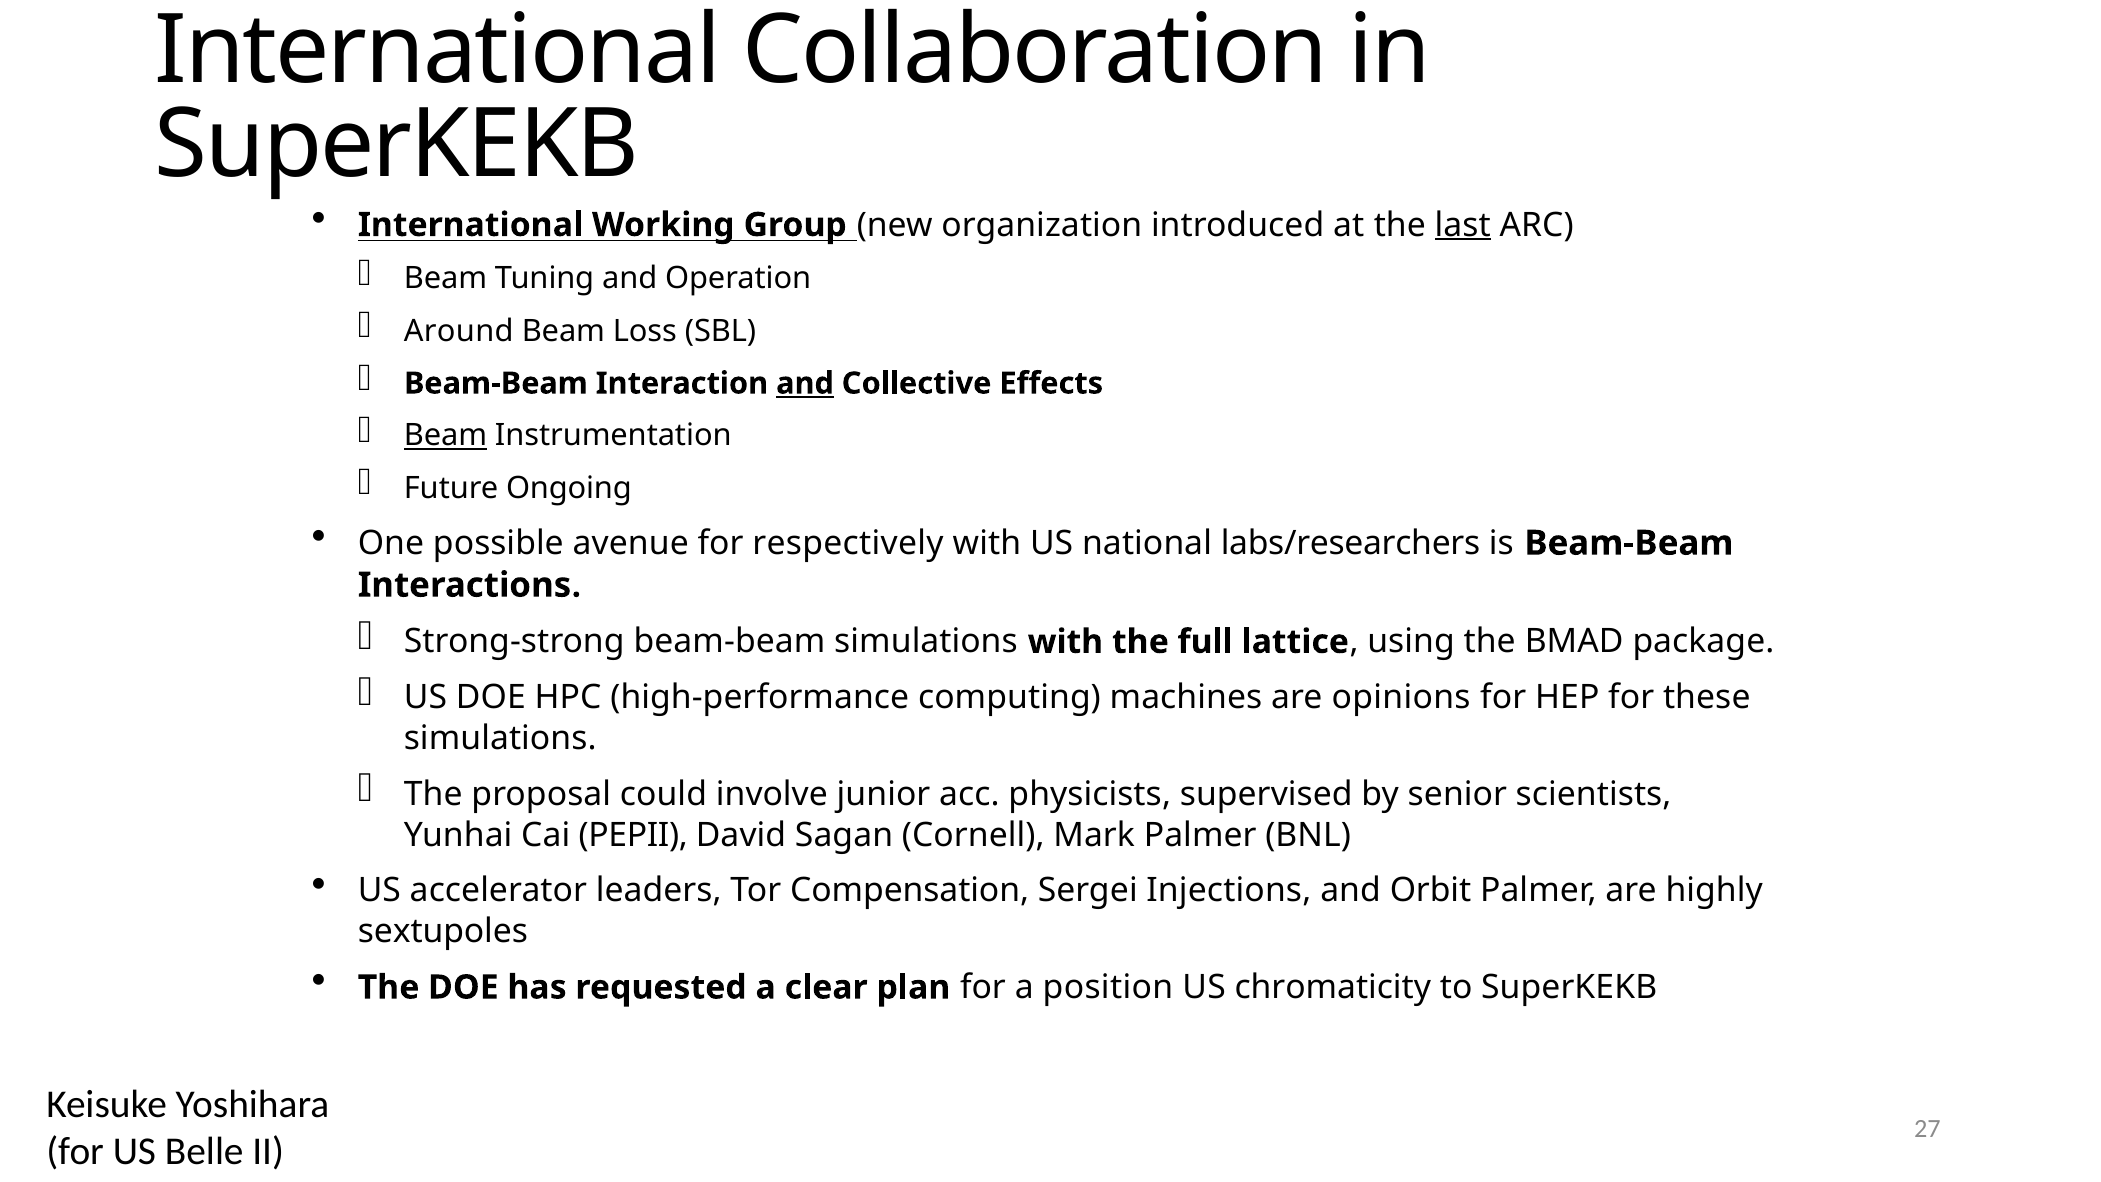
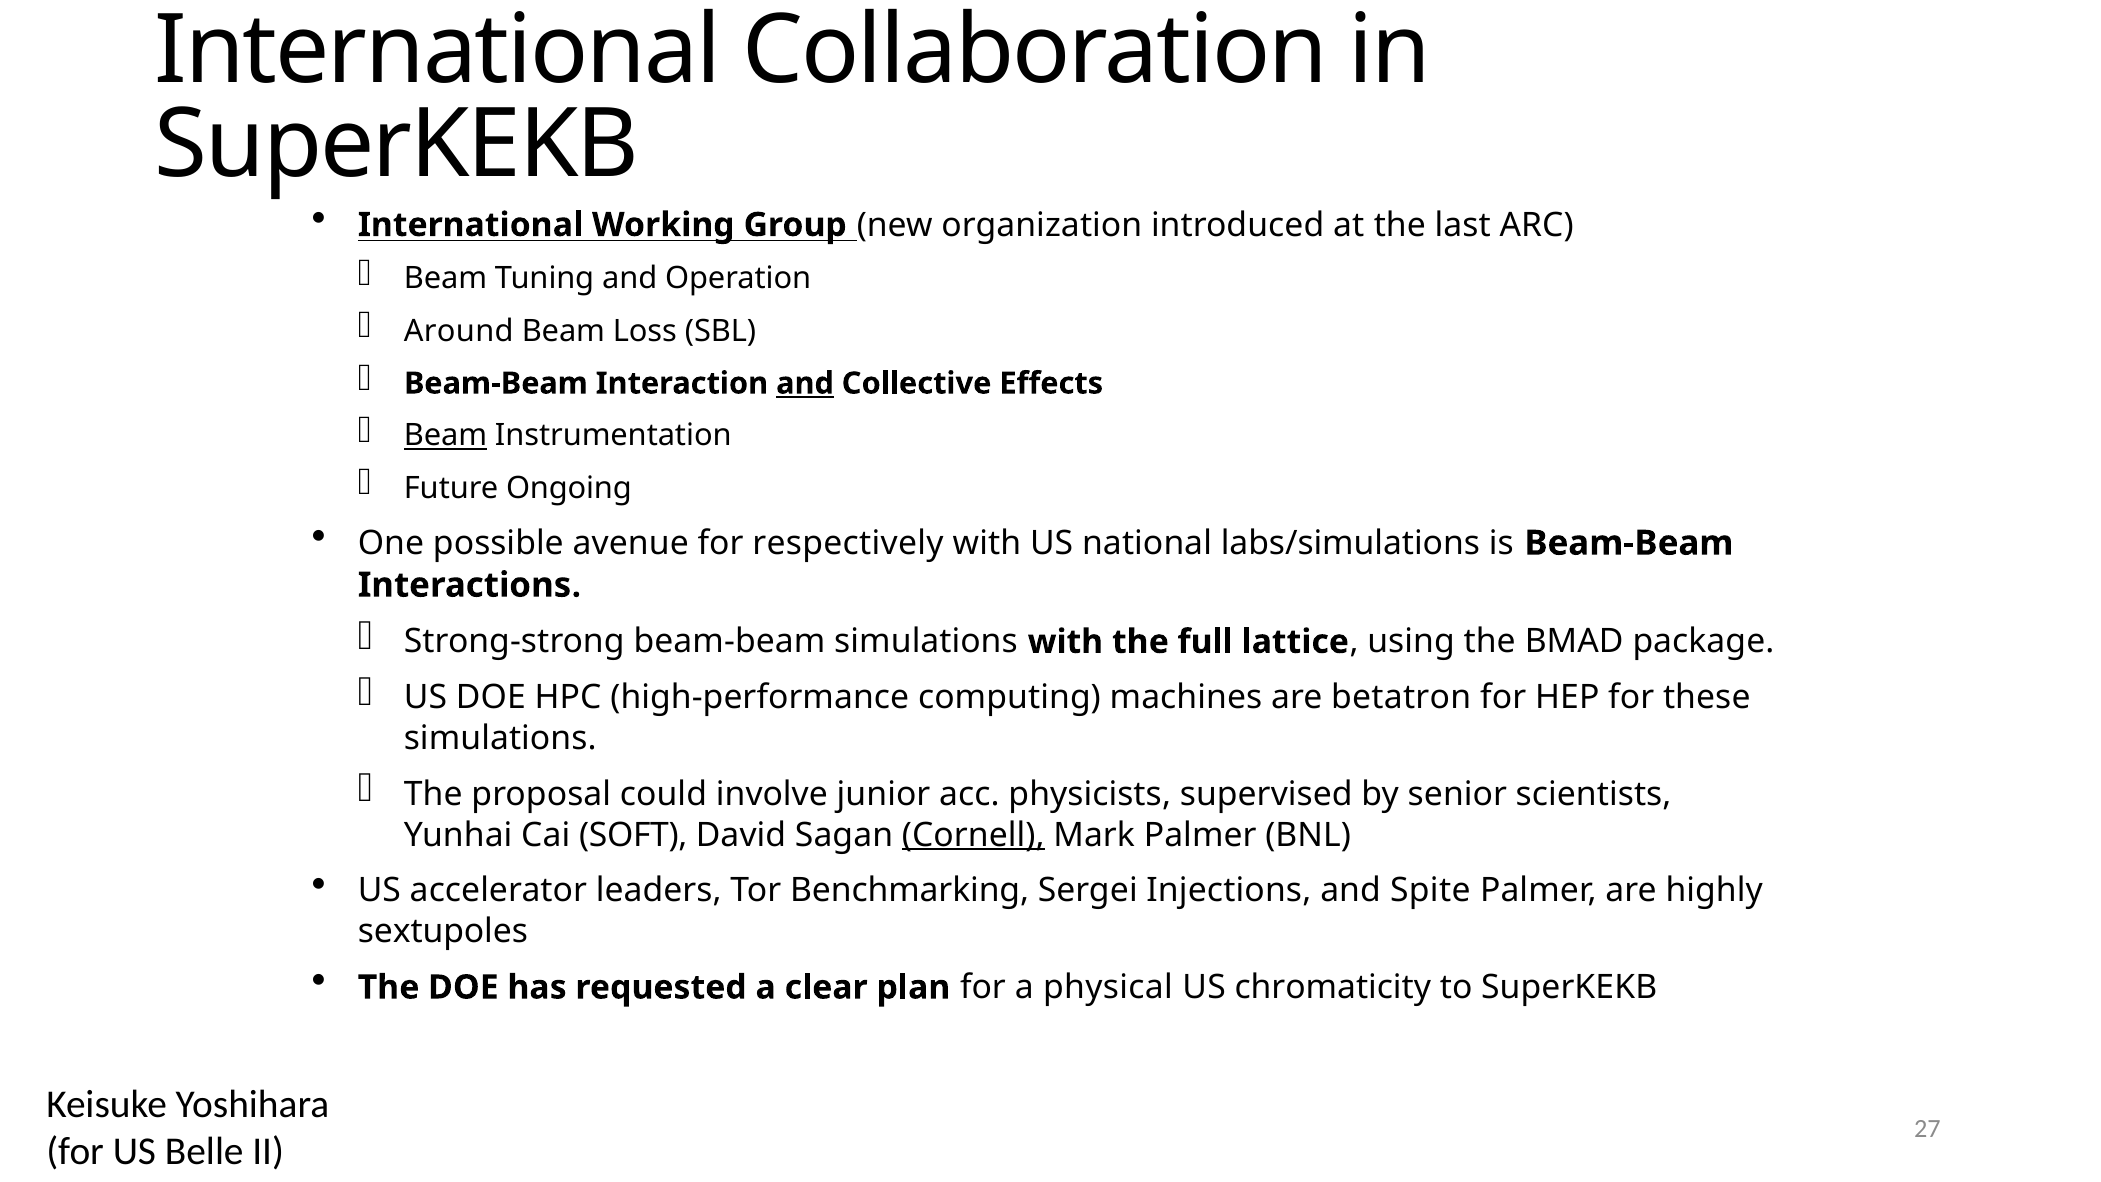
last underline: present -> none
labs/researchers: labs/researchers -> labs/simulations
opinions: opinions -> betatron
PEPII: PEPII -> SOFT
Cornell underline: none -> present
Compensation: Compensation -> Benchmarking
Orbit: Orbit -> Spite
position: position -> physical
